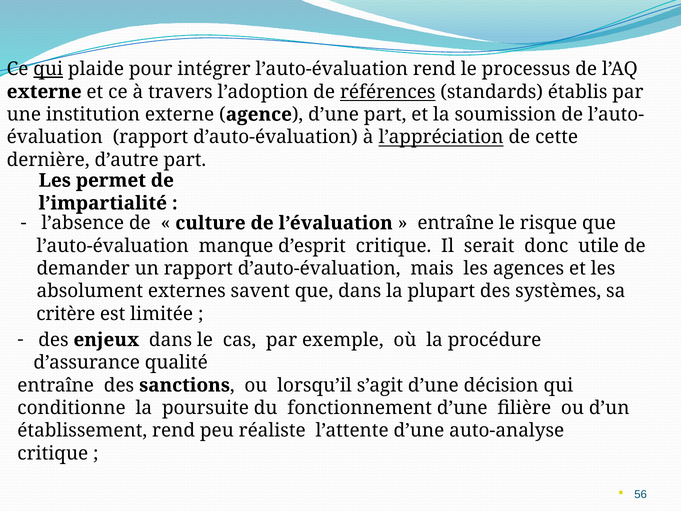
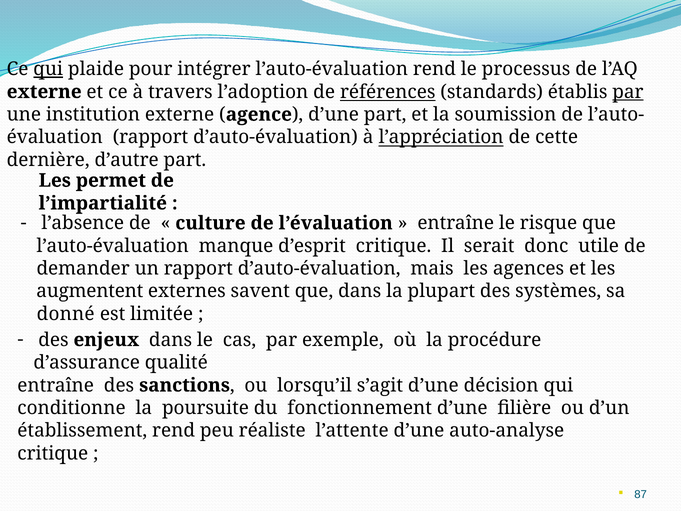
par at (628, 92) underline: none -> present
absolument: absolument -> augmentent
critère: critère -> donné
56: 56 -> 87
